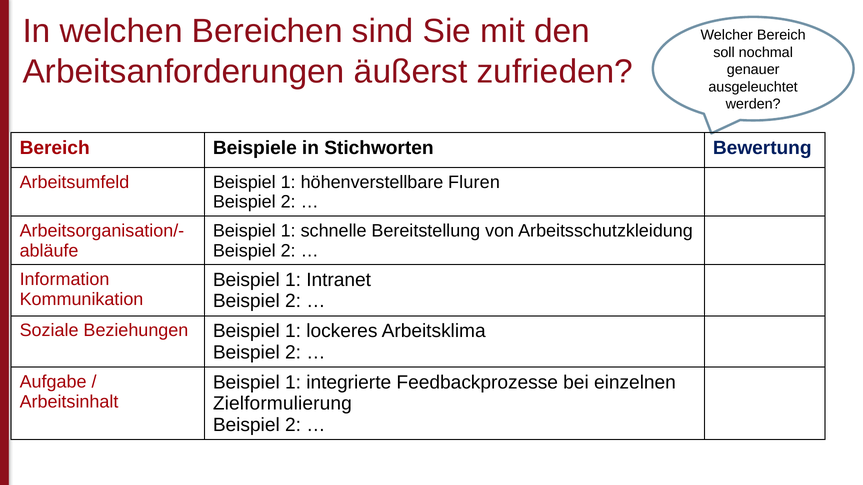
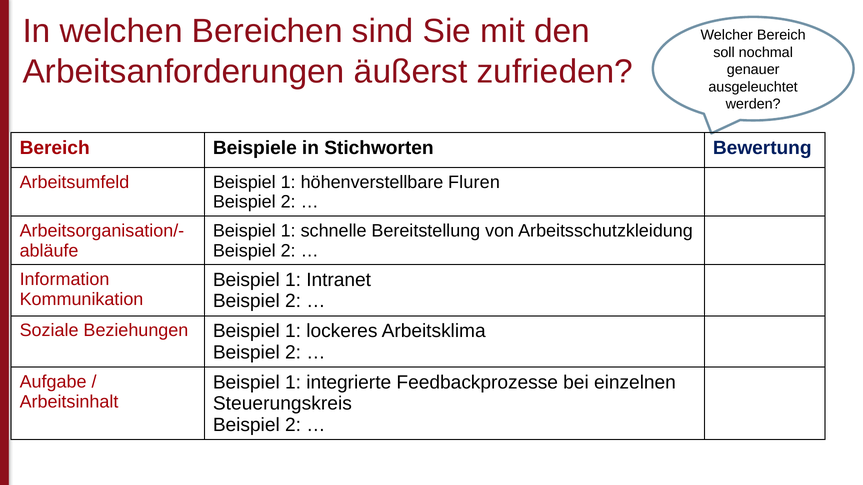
Zielformulierung: Zielformulierung -> Steuerungskreis
